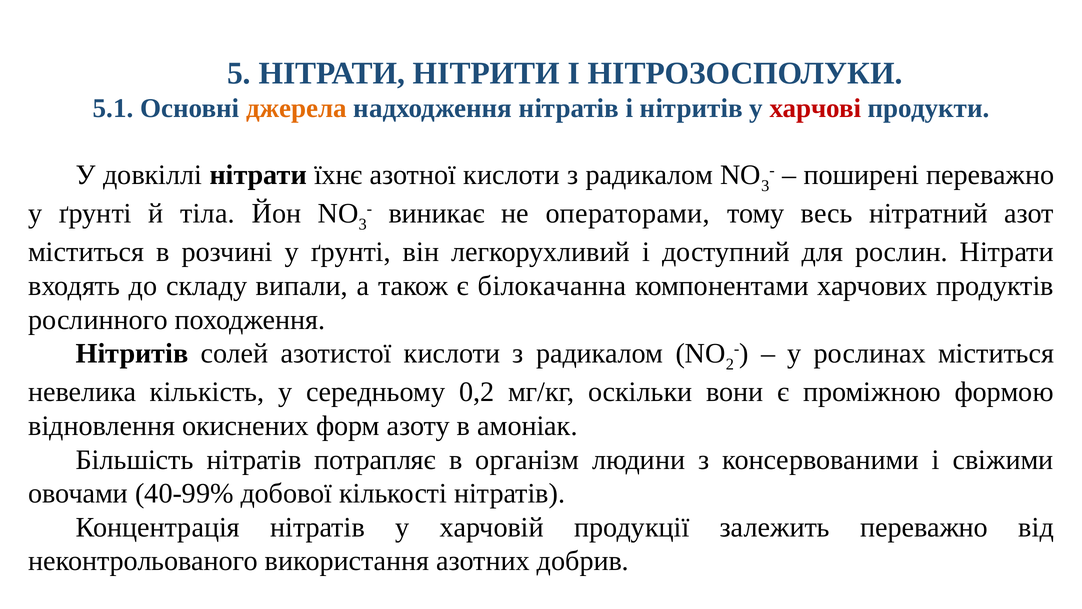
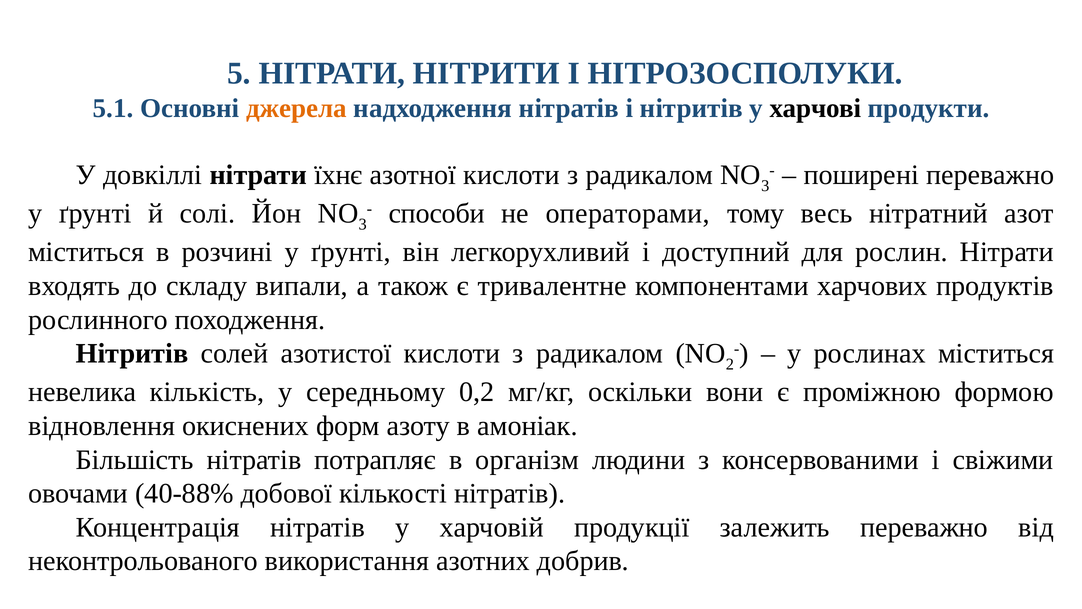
харчові colour: red -> black
тіла: тіла -> солі
виникає: виникає -> способи
білокачанна: білокачанна -> тривалентне
40-99%: 40-99% -> 40-88%
